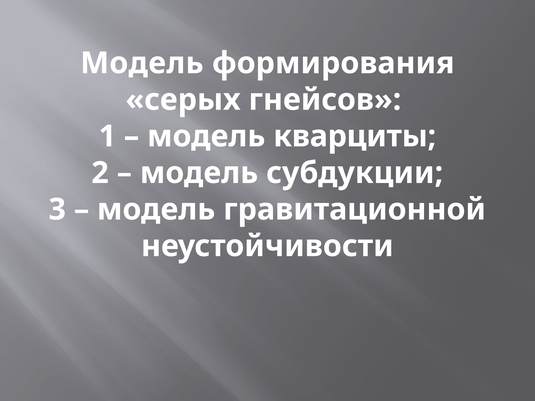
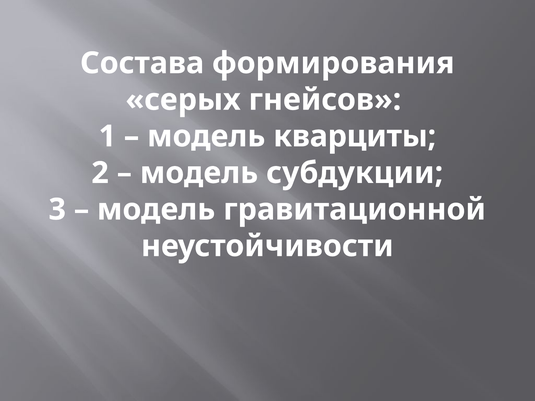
Модель at (142, 63): Модель -> Состава
